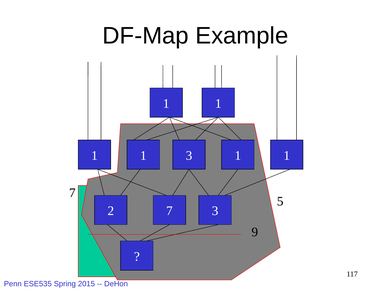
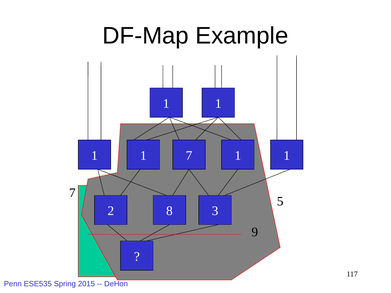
3 at (189, 156): 3 -> 7
2 7: 7 -> 8
